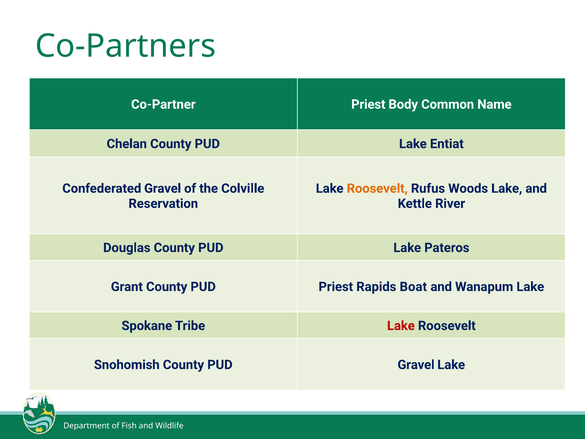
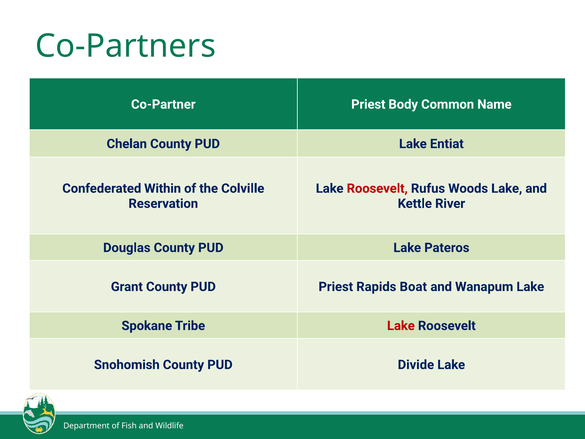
Confederated Gravel: Gravel -> Within
Roosevelt at (377, 188) colour: orange -> red
PUD Gravel: Gravel -> Divide
